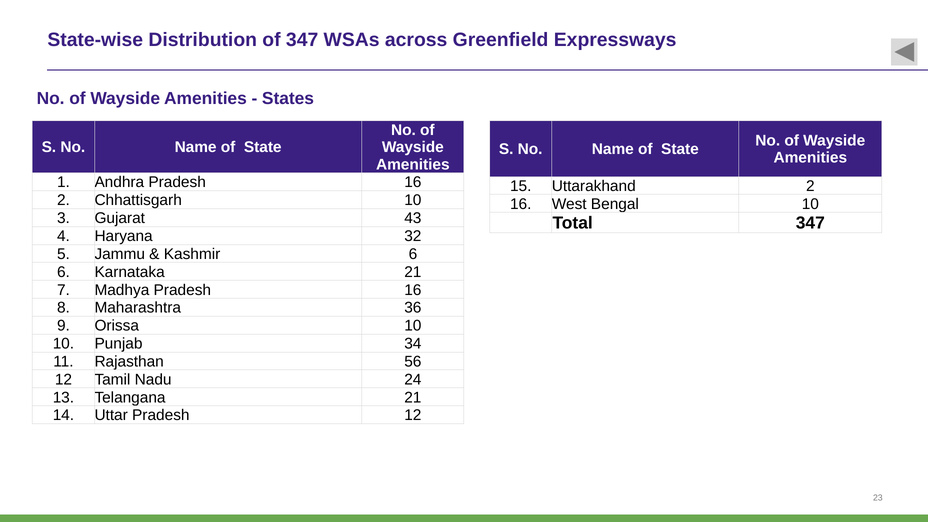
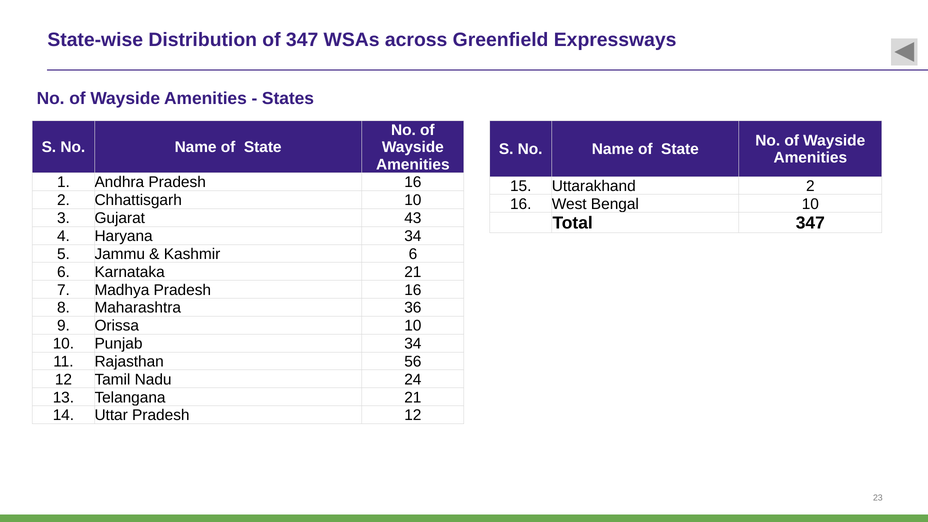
Haryana 32: 32 -> 34
